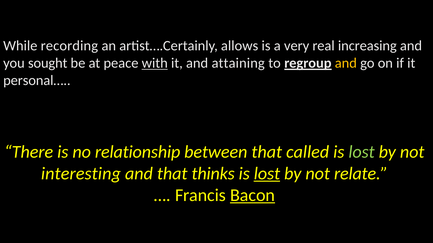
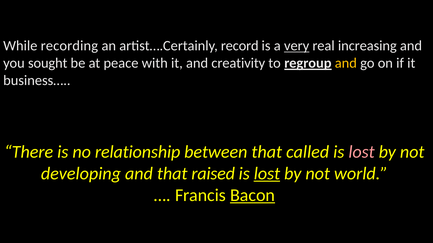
allows: allows -> record
very underline: none -> present
with underline: present -> none
attaining: attaining -> creativity
personal…: personal… -> business…
lost at (362, 152) colour: light green -> pink
interesting: interesting -> developing
thinks: thinks -> raised
relate: relate -> world
